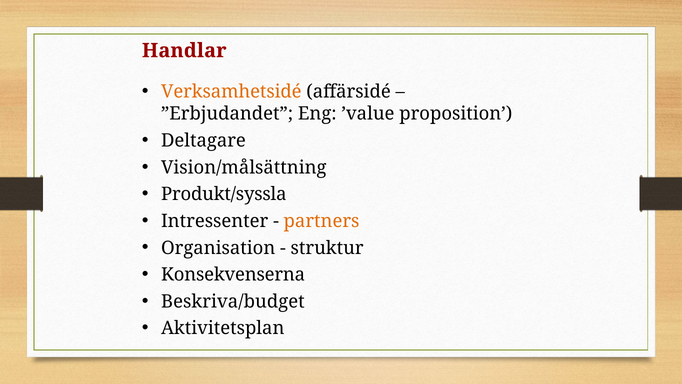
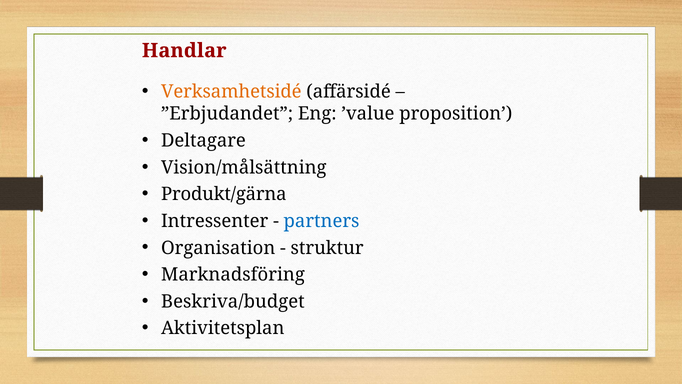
Produkt/syssla: Produkt/syssla -> Produkt/gärna
partners colour: orange -> blue
Konsekvenserna: Konsekvenserna -> Marknadsföring
